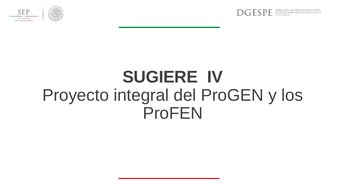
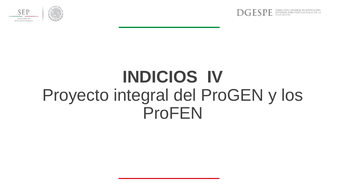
SUGIERE: SUGIERE -> INDICIOS
